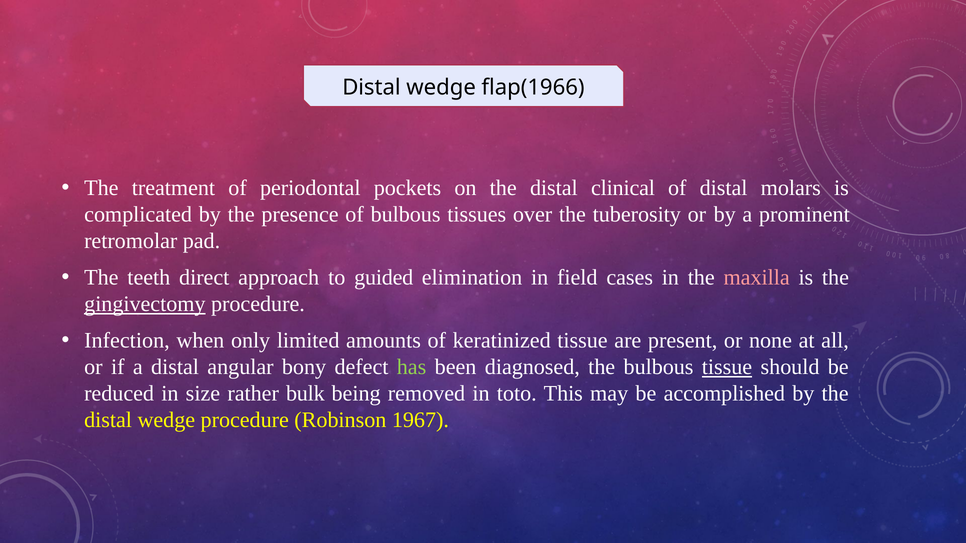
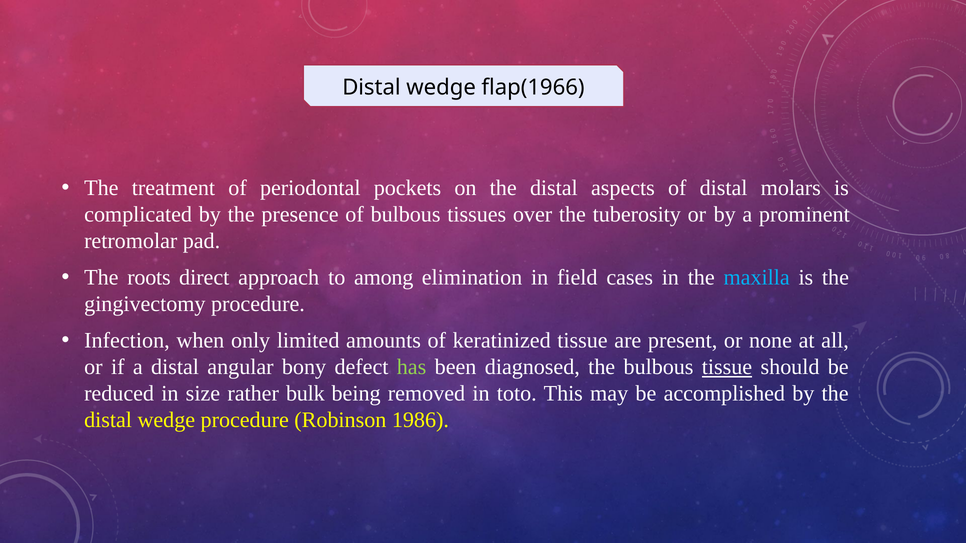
clinical: clinical -> aspects
teeth: teeth -> roots
guided: guided -> among
maxilla colour: pink -> light blue
gingivectomy underline: present -> none
1967: 1967 -> 1986
